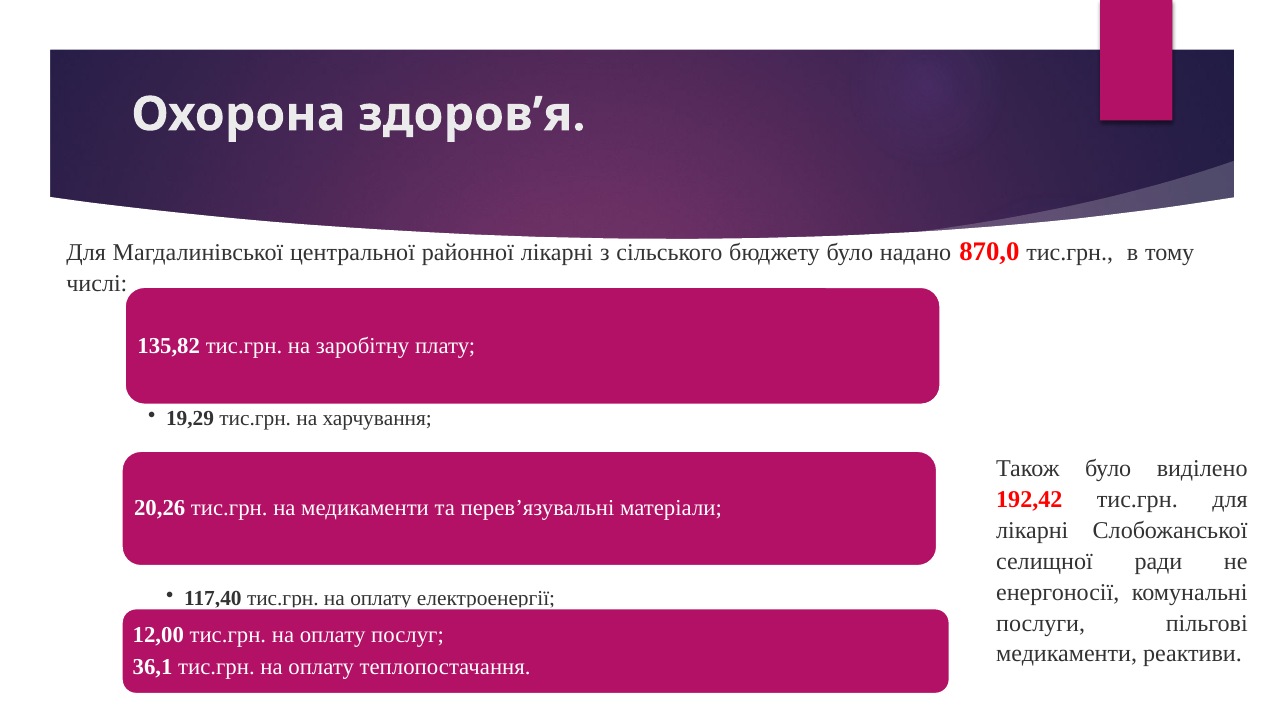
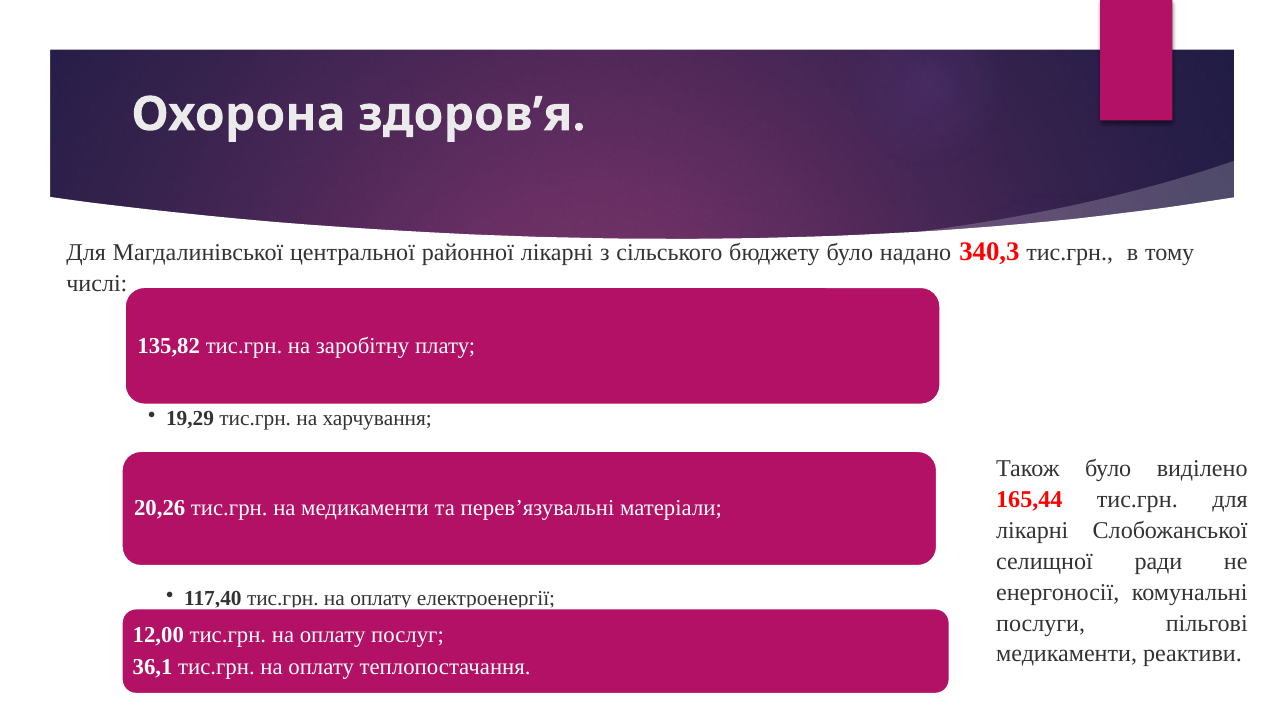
870,0: 870,0 -> 340,3
192,42: 192,42 -> 165,44
